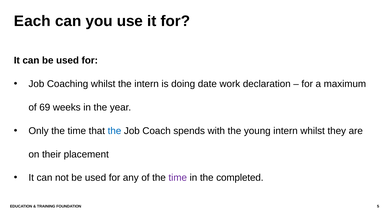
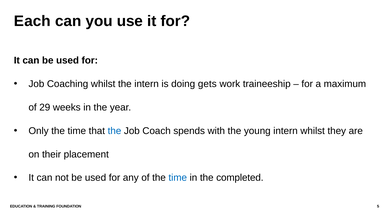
date: date -> gets
declaration: declaration -> traineeship
69: 69 -> 29
time at (178, 178) colour: purple -> blue
